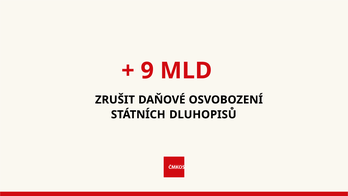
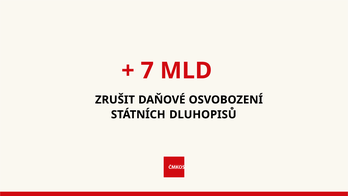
9: 9 -> 7
